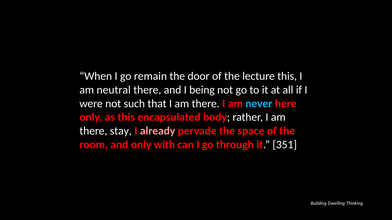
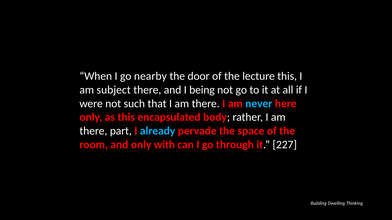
remain: remain -> nearby
neutral: neutral -> subject
stay: stay -> part
already colour: pink -> light blue
351: 351 -> 227
